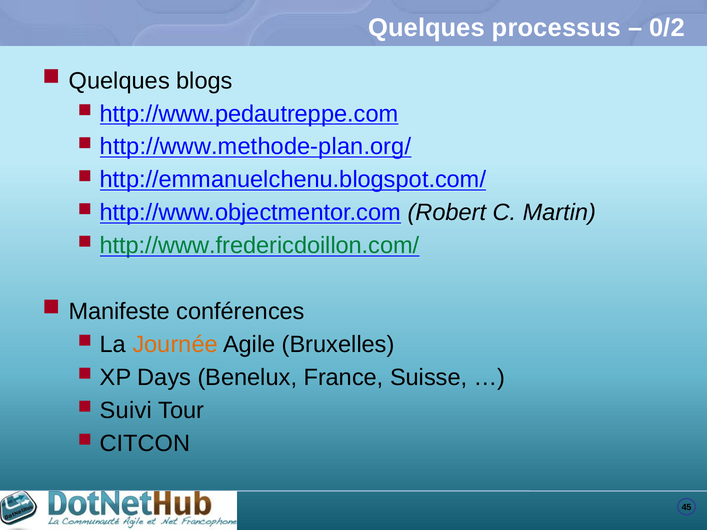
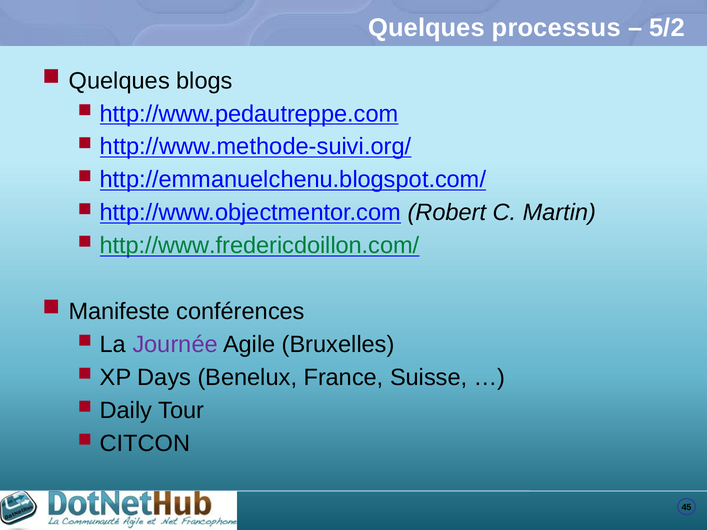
0/2: 0/2 -> 5/2
http://www.methode-plan.org/: http://www.methode-plan.org/ -> http://www.methode-suivi.org/
Journée colour: orange -> purple
Suivi: Suivi -> Daily
